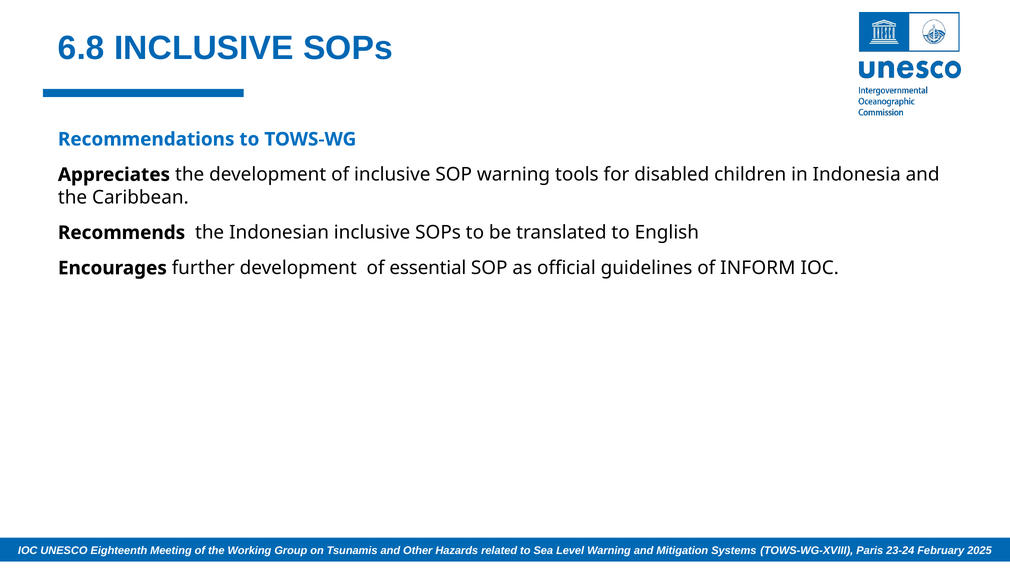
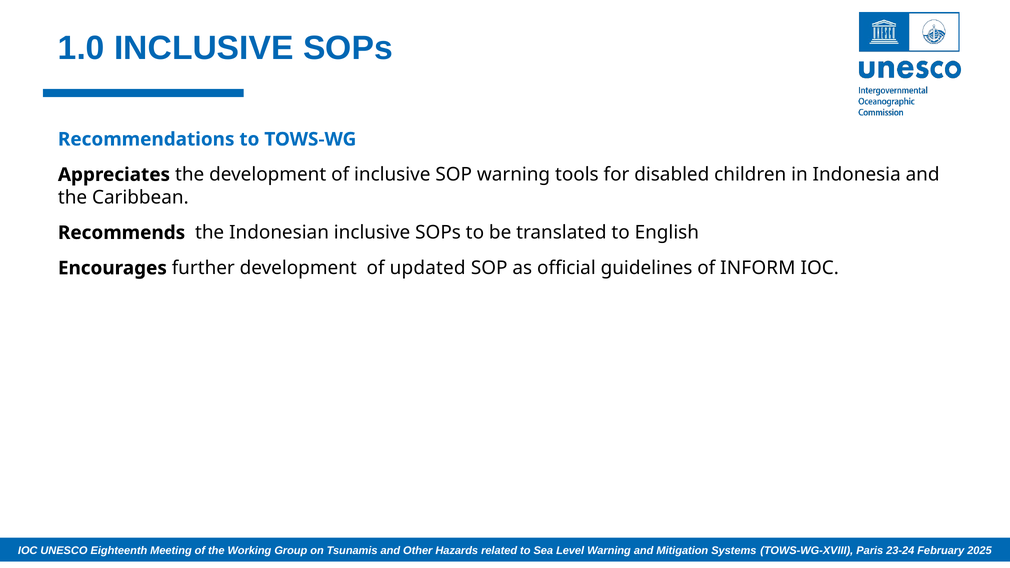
6.8: 6.8 -> 1.0
essential: essential -> updated
